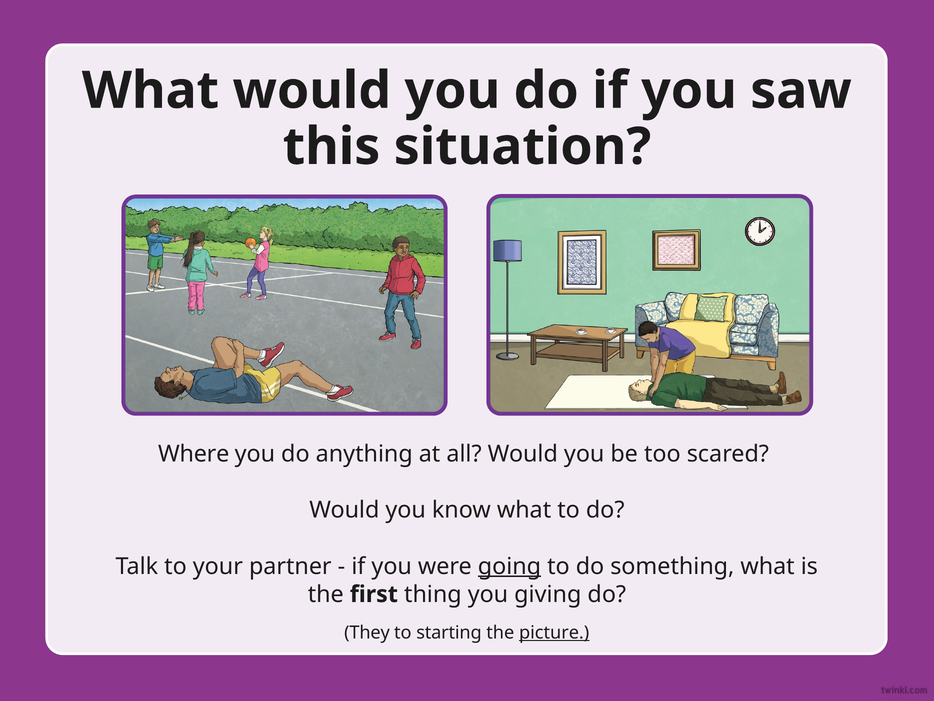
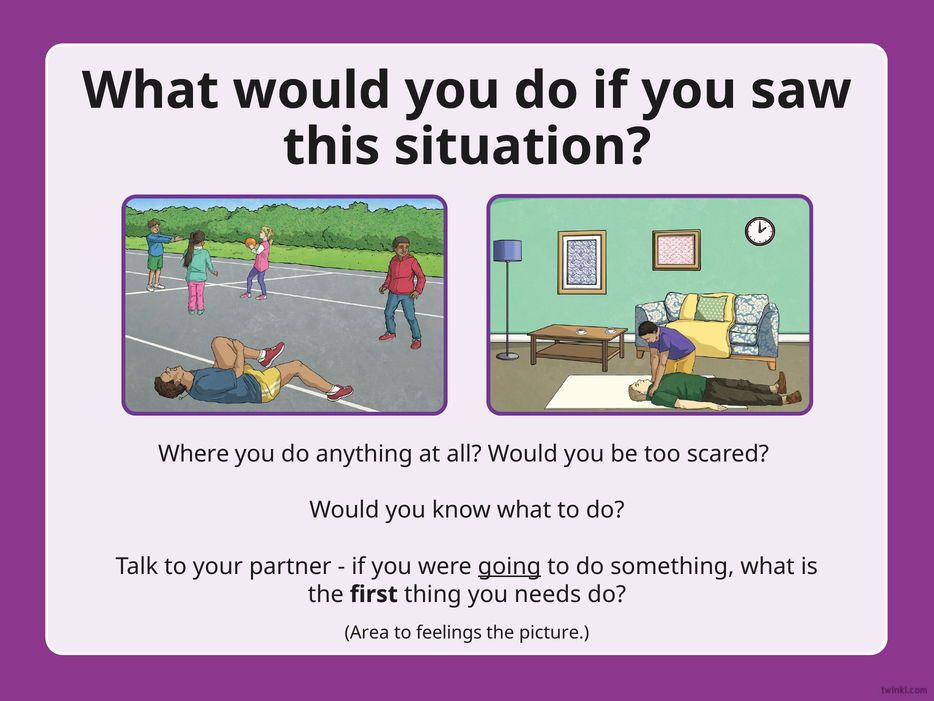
giving: giving -> needs
They: They -> Area
starting: starting -> feelings
picture underline: present -> none
